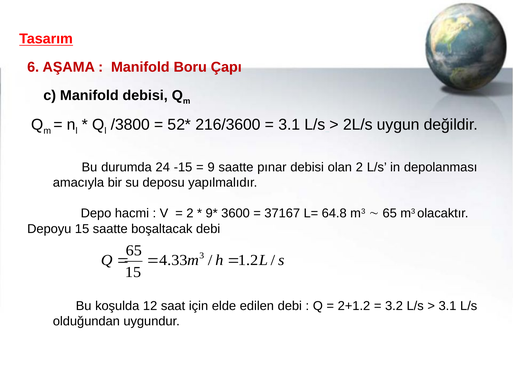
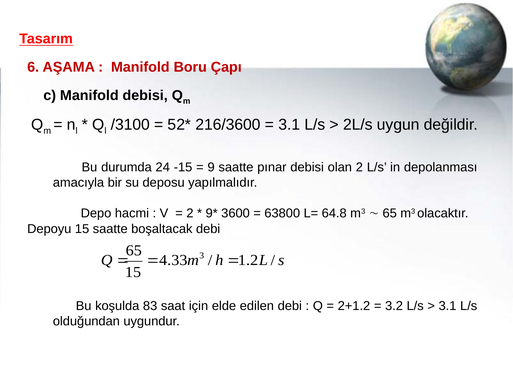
/3800: /3800 -> /3100
37167: 37167 -> 63800
12: 12 -> 83
